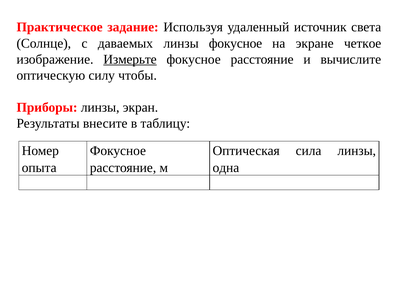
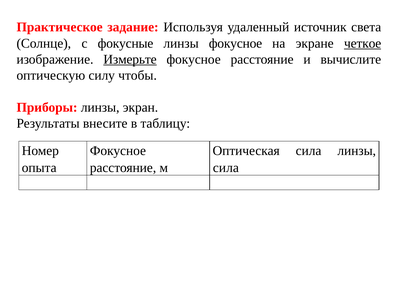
даваемых: даваемых -> фокусные
четкое underline: none -> present
одна at (226, 168): одна -> сила
